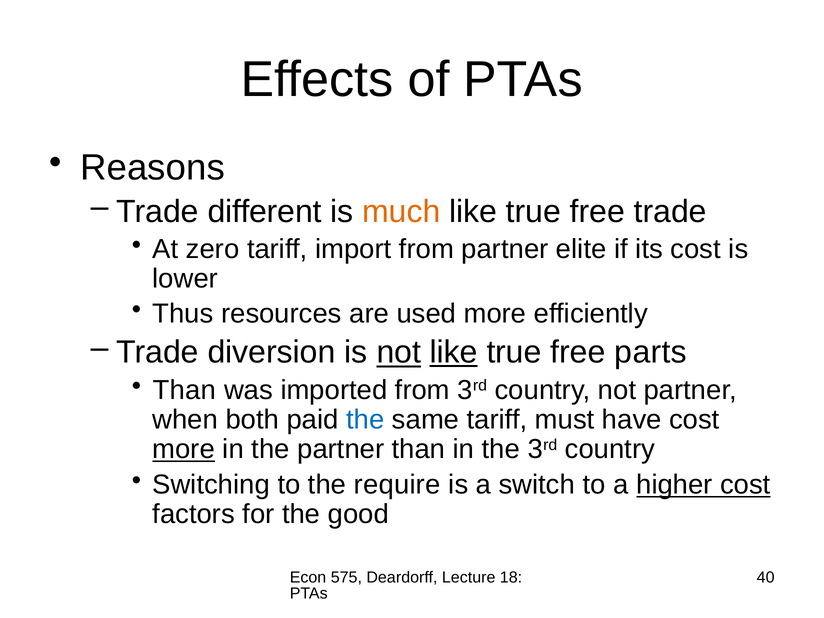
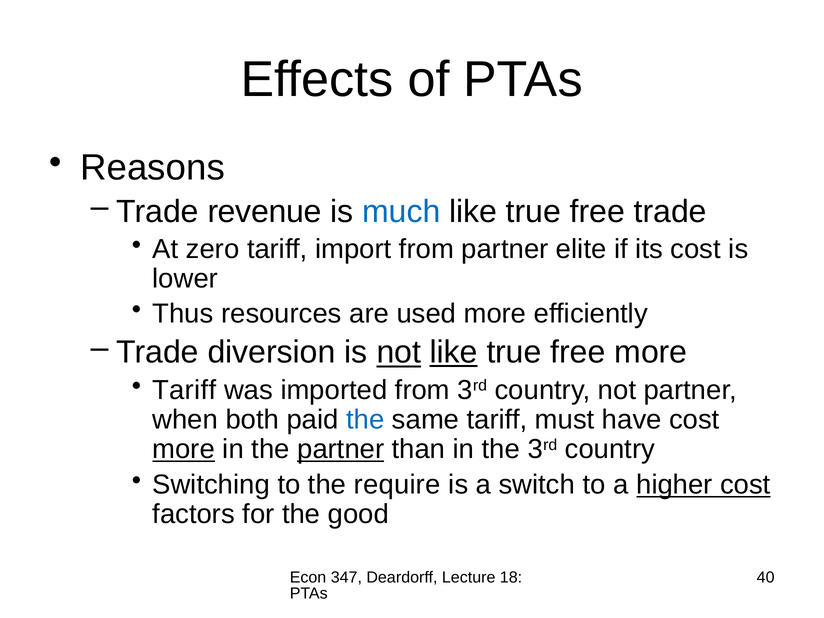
different: different -> revenue
much colour: orange -> blue
free parts: parts -> more
Than at (184, 390): Than -> Tariff
partner at (341, 449) underline: none -> present
575: 575 -> 347
